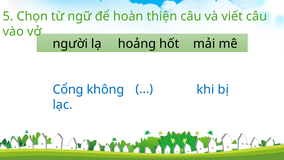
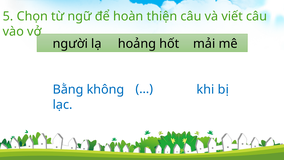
Cổng: Cổng -> Bằng
